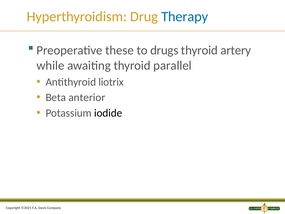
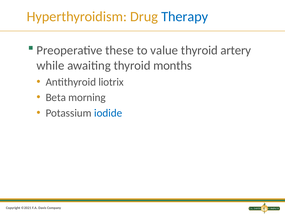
drugs: drugs -> value
parallel: parallel -> months
anterior: anterior -> morning
iodide colour: black -> blue
